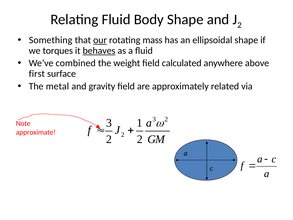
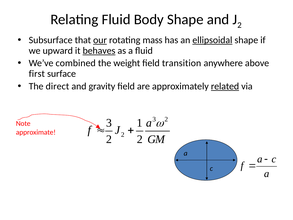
Something: Something -> Subsurface
ellipsoidal underline: none -> present
torques: torques -> upward
calculated: calculated -> transition
metal: metal -> direct
related underline: none -> present
